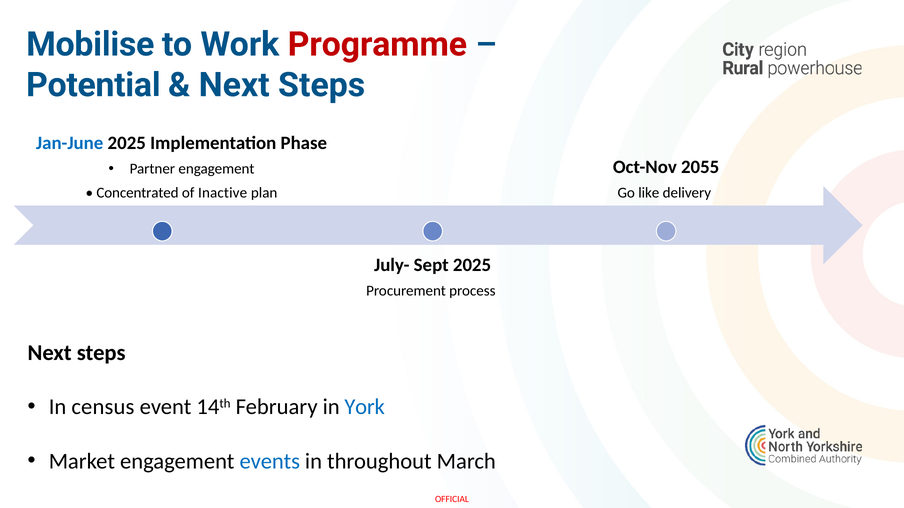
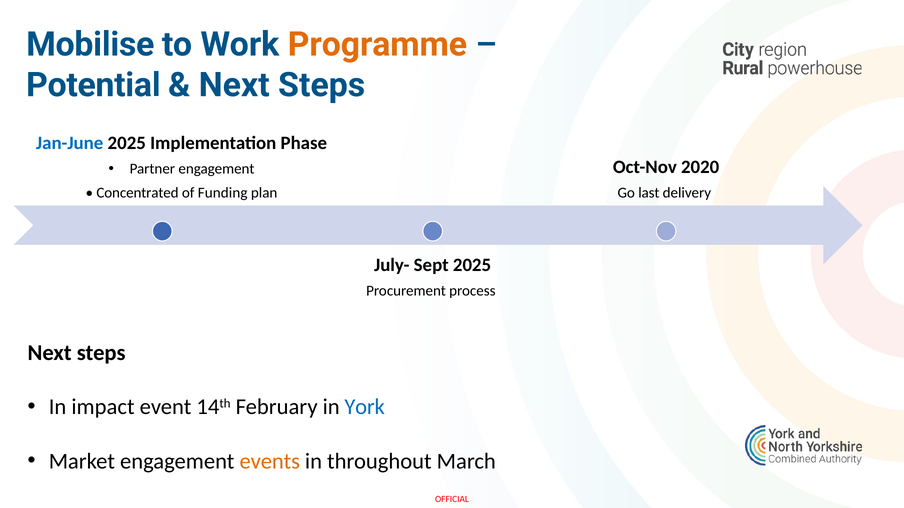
Programme colour: red -> orange
2055: 2055 -> 2020
Inactive: Inactive -> Funding
like: like -> last
census: census -> impact
events colour: blue -> orange
